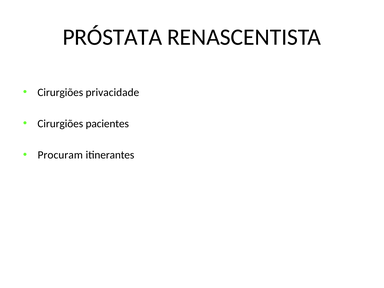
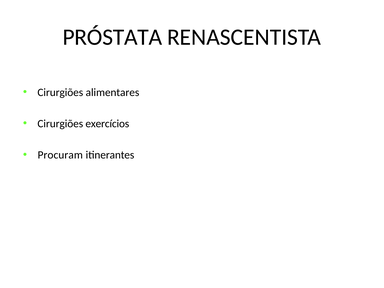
privacidade: privacidade -> alimentares
pacientes: pacientes -> exercícios
